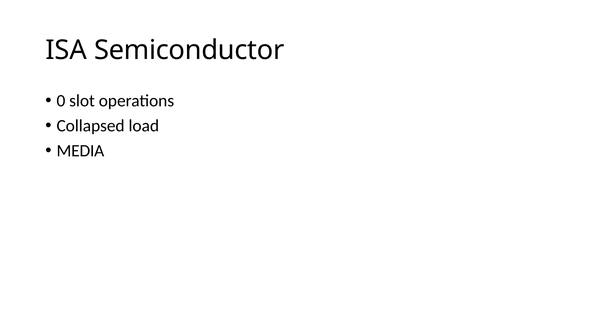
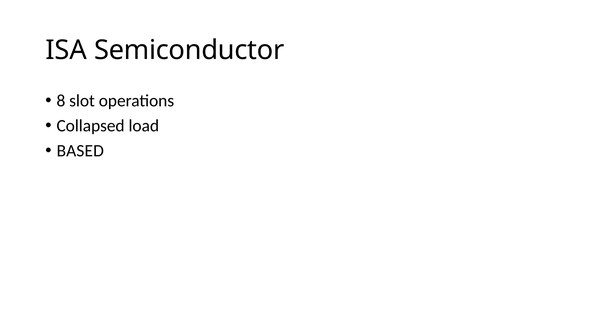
0: 0 -> 8
MEDIA: MEDIA -> BASED
